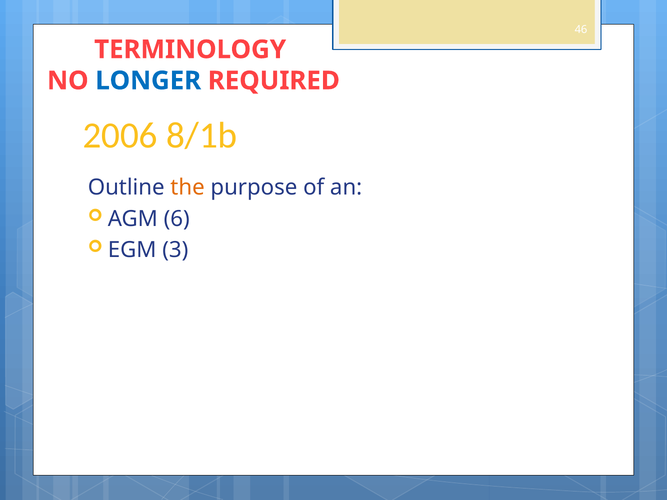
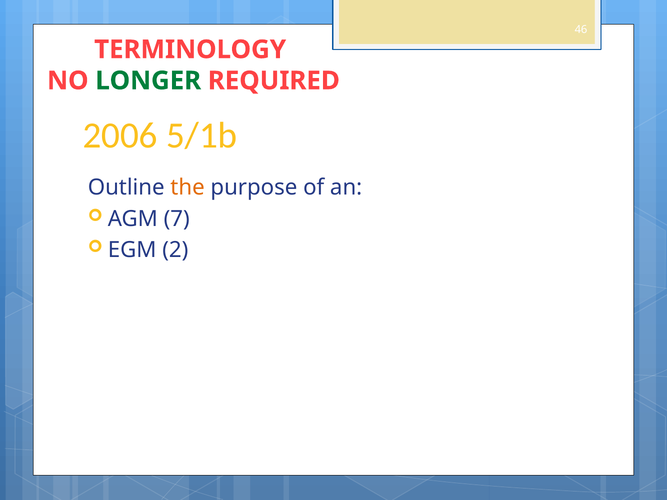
LONGER colour: blue -> green
8/1b: 8/1b -> 5/1b
6: 6 -> 7
3: 3 -> 2
